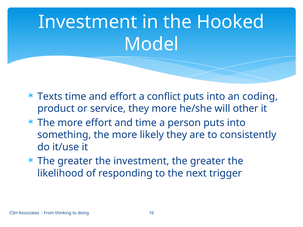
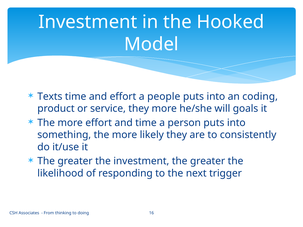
conflict: conflict -> people
other: other -> goals
